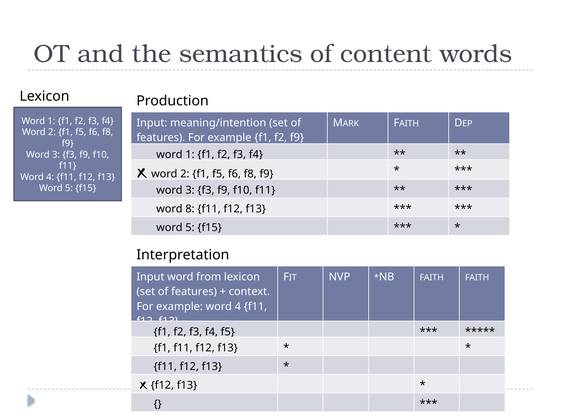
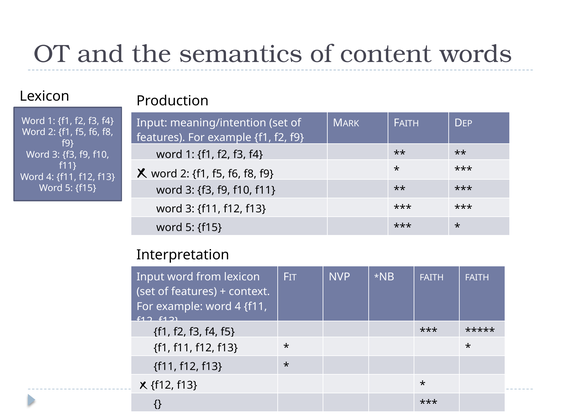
8 at (190, 209): 8 -> 3
